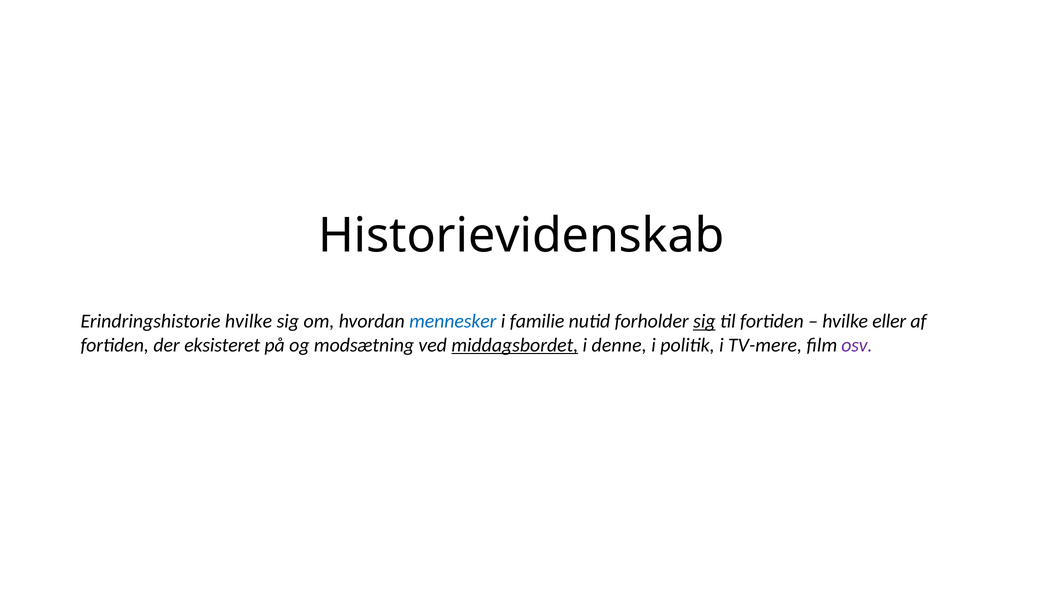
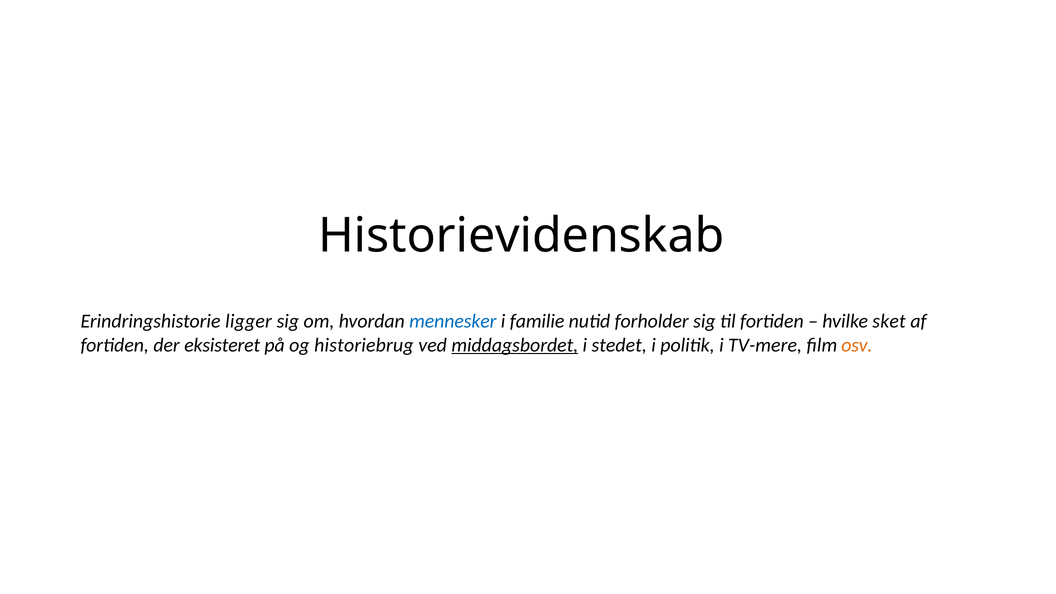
Erindringshistorie hvilke: hvilke -> ligger
sig at (704, 321) underline: present -> none
eller: eller -> sket
modsætning: modsætning -> historiebrug
denne: denne -> stedet
osv colour: purple -> orange
